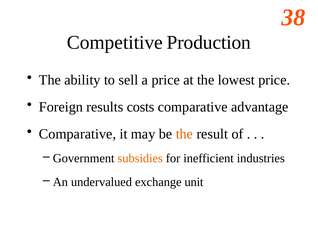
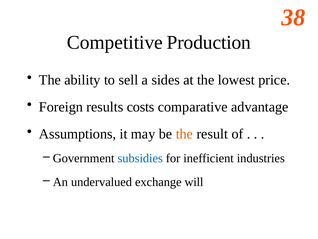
a price: price -> sides
Comparative at (77, 134): Comparative -> Assumptions
subsidies colour: orange -> blue
unit: unit -> will
